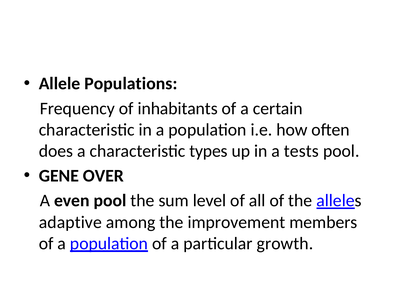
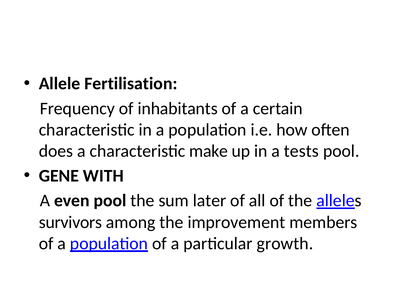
Populations: Populations -> Fertilisation
types: types -> make
OVER: OVER -> WITH
level: level -> later
adaptive: adaptive -> survivors
